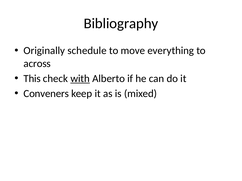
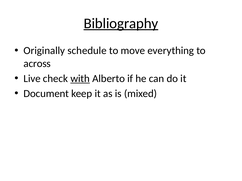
Bibliography underline: none -> present
This: This -> Live
Conveners: Conveners -> Document
